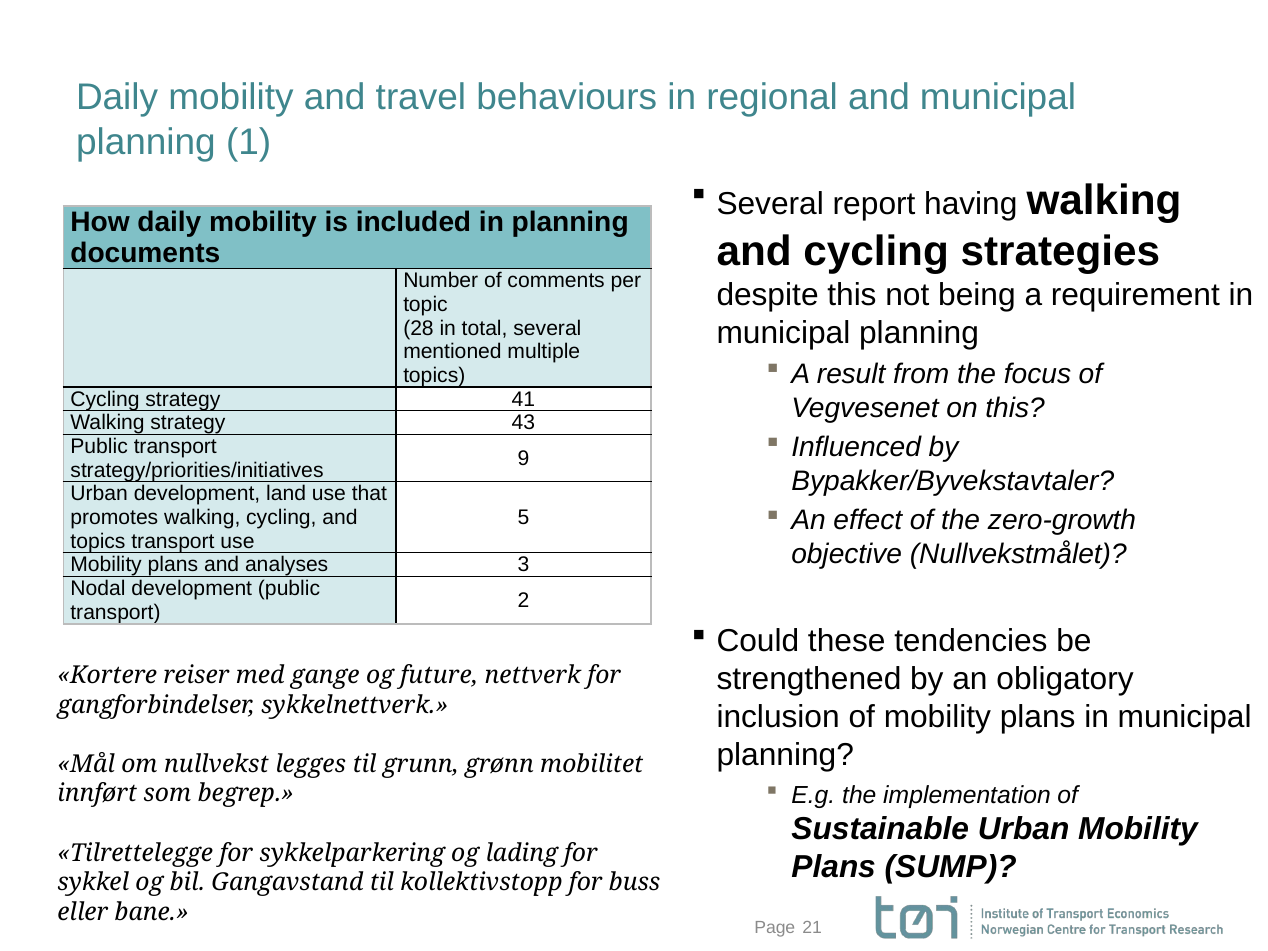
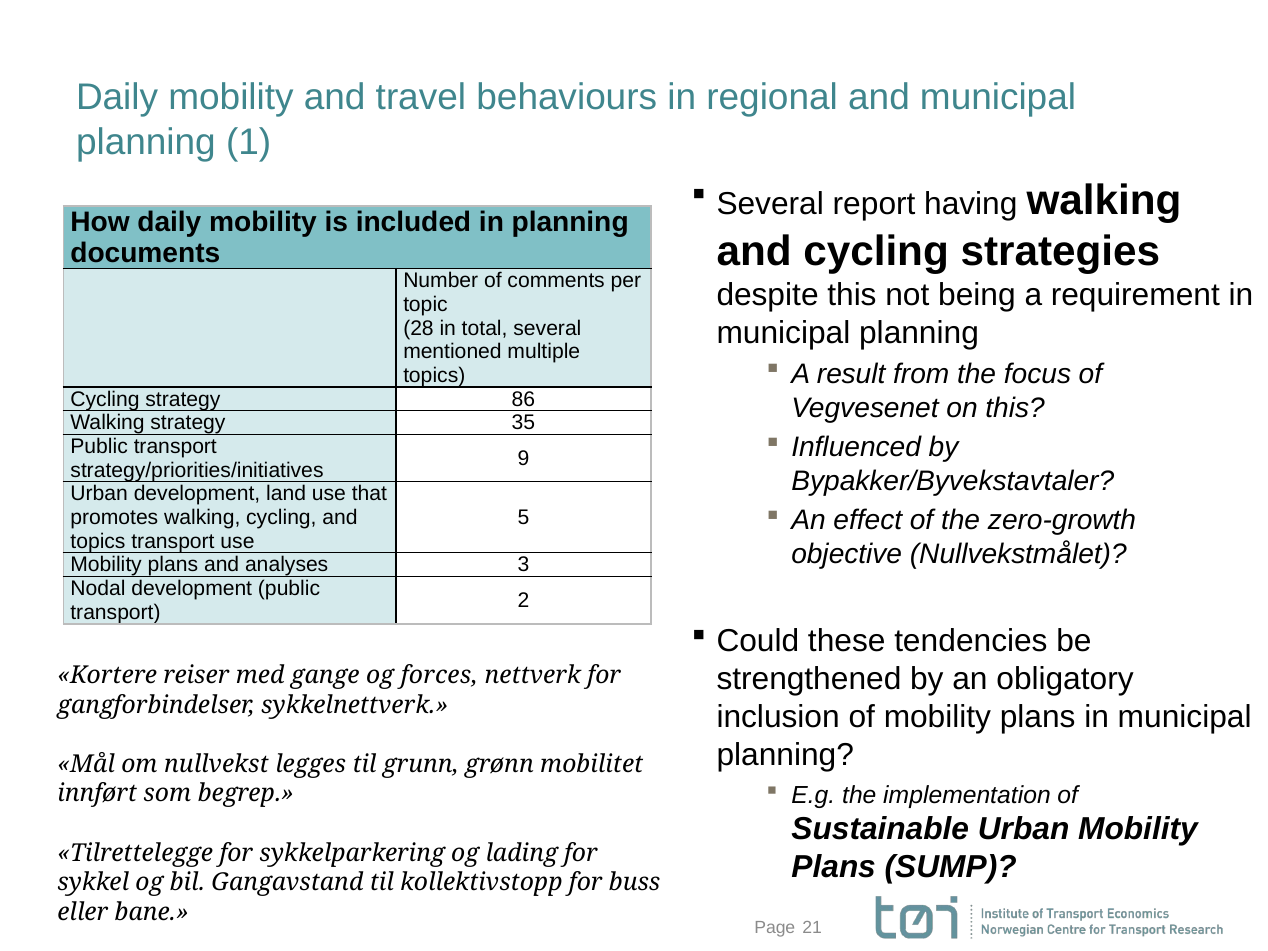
41: 41 -> 86
43: 43 -> 35
future: future -> forces
